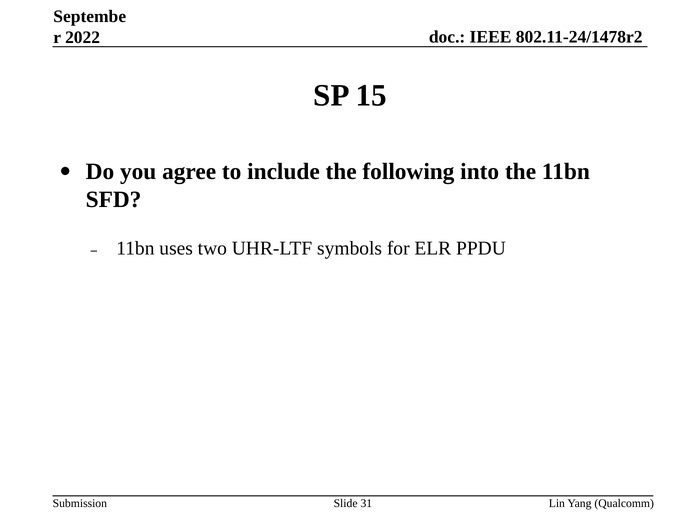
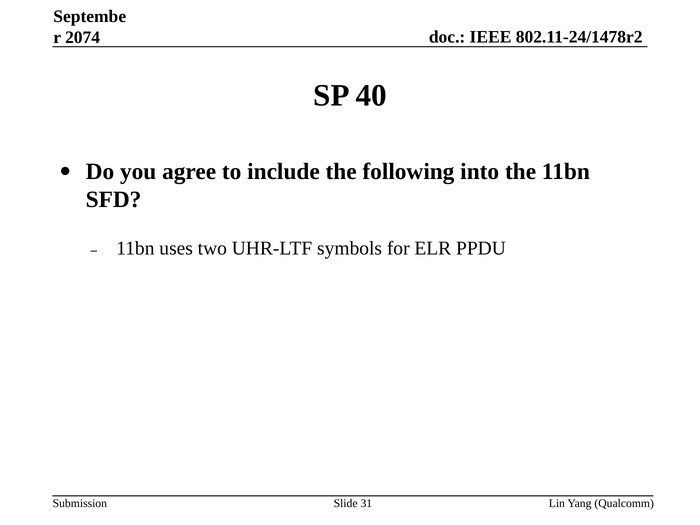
2022: 2022 -> 2074
15: 15 -> 40
